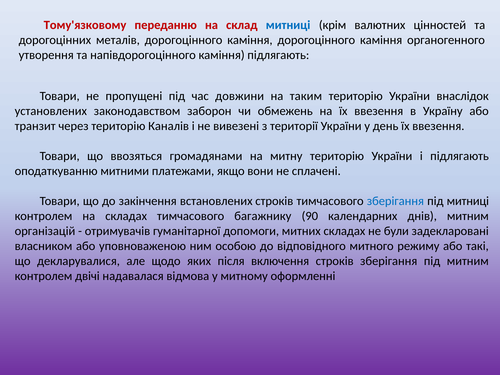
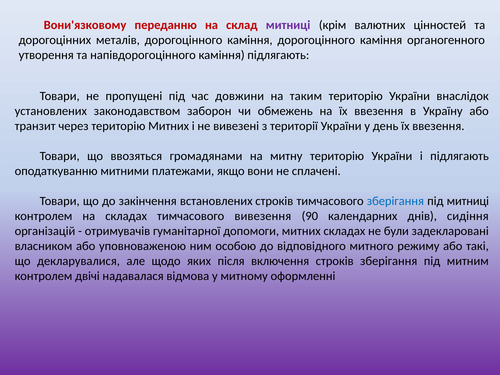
Тому'язковому: Тому'язковому -> Вони'язковому
митниці at (288, 25) colour: blue -> purple
територію Каналів: Каналів -> Митних
багажнику: багажнику -> вивезення
днів митним: митним -> сидіння
